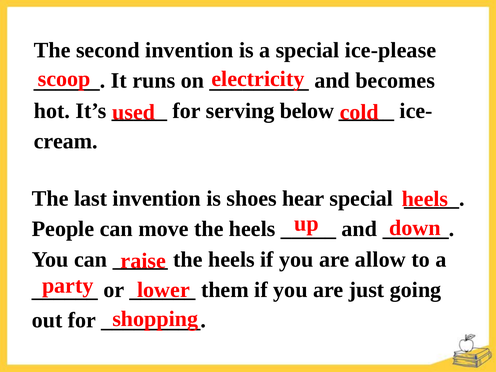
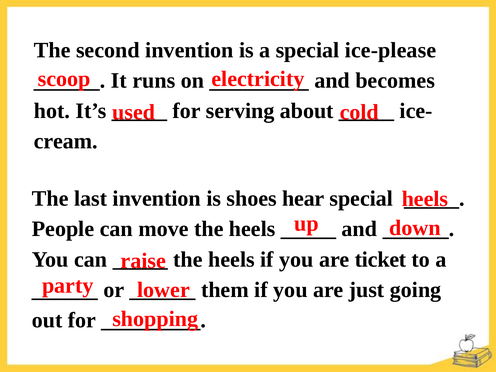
below: below -> about
allow: allow -> ticket
